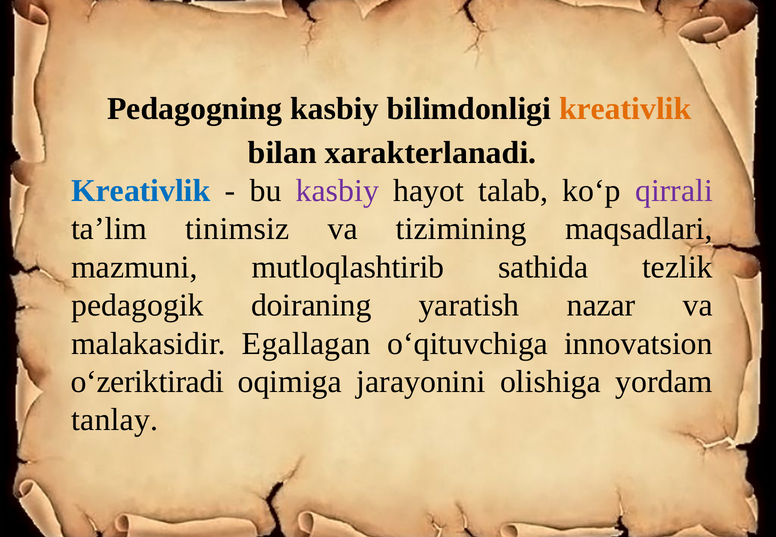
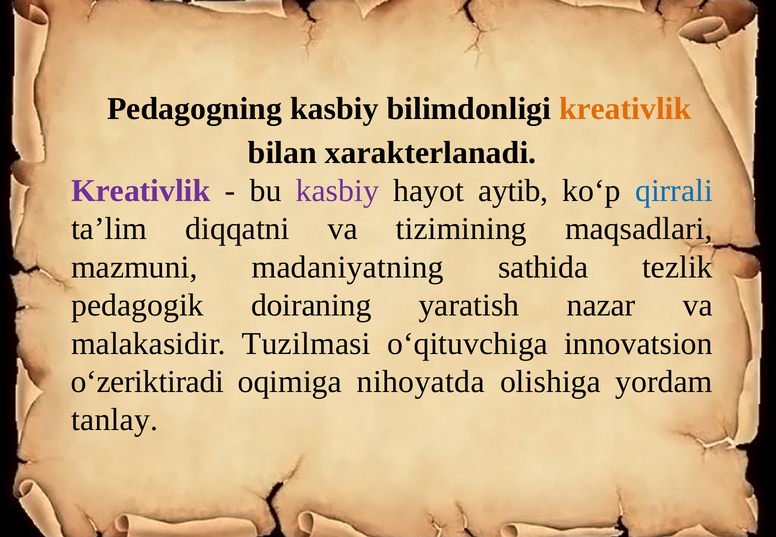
Kreativlik at (141, 191) colour: blue -> purple
talab: talab -> aytib
qirrali colour: purple -> blue
tinimsiz: tinimsiz -> diqqatni
mutloqlashtirib: mutloqlashtirib -> madaniyatning
Egallagan: Egallagan -> Tuzilmasi
jarayonini: jarayonini -> nihoyatda
